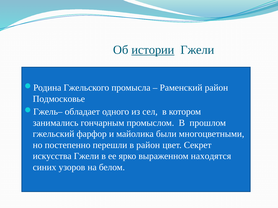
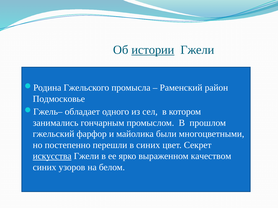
в район: район -> синих
искусства underline: none -> present
находятся: находятся -> качеством
